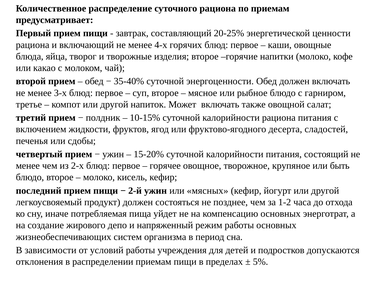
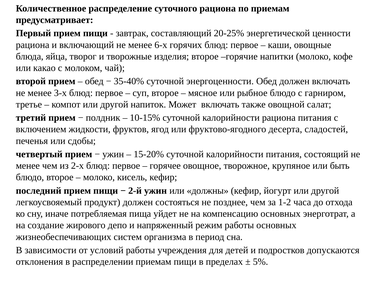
4-х: 4-х -> 6-х
мясных: мясных -> должны
